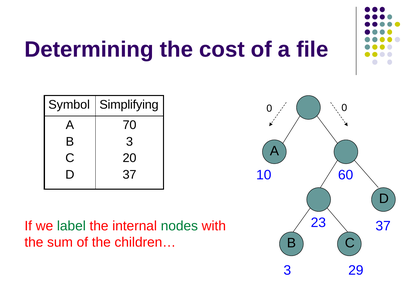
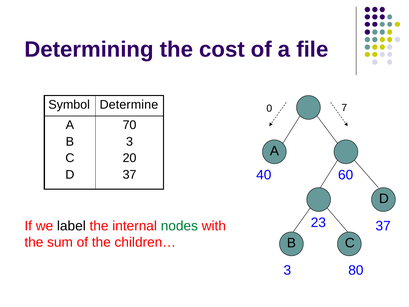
Simplifying: Simplifying -> Determine
0 0: 0 -> 7
10: 10 -> 40
label colour: green -> black
29: 29 -> 80
